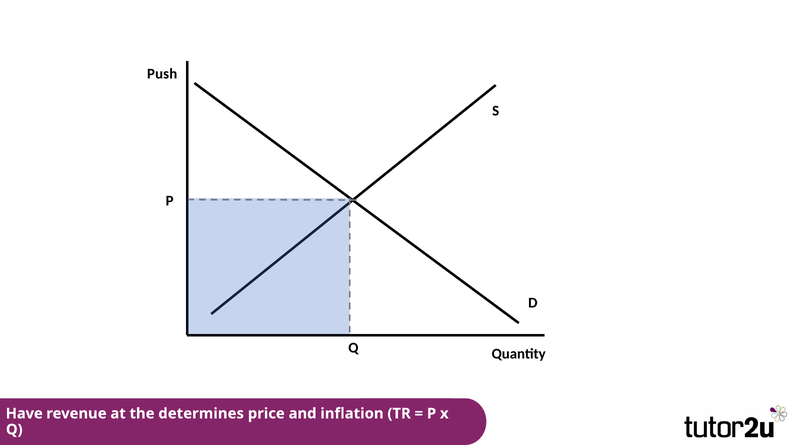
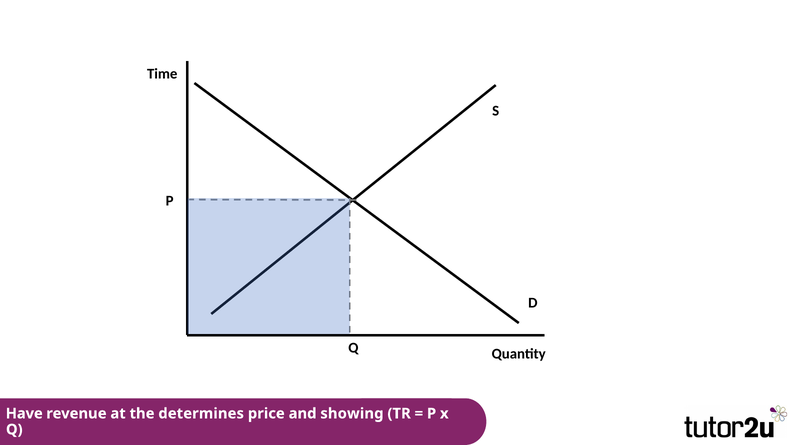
Push: Push -> Time
inflation: inflation -> showing
